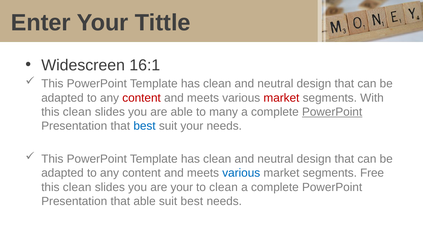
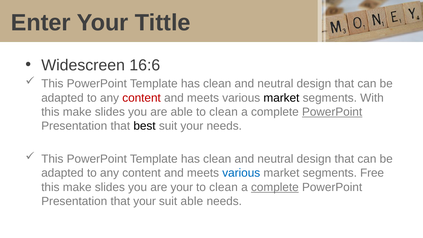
16:1: 16:1 -> 16:6
market at (281, 98) colour: red -> black
clean at (77, 112): clean -> make
able to many: many -> clean
best at (145, 126) colour: blue -> black
clean at (77, 187): clean -> make
complete at (275, 187) underline: none -> present
that able: able -> your
suit best: best -> able
